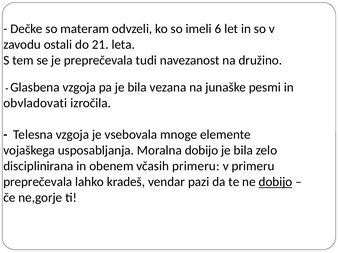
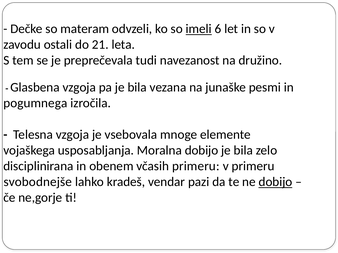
imeli underline: none -> present
obvladovati: obvladovati -> pogumnega
preprečevala at (38, 182): preprečevala -> svobodnejše
